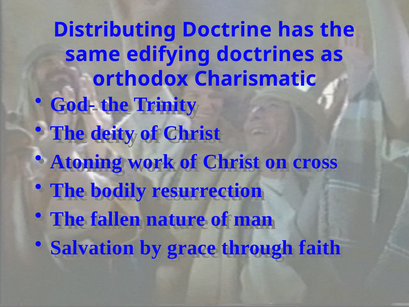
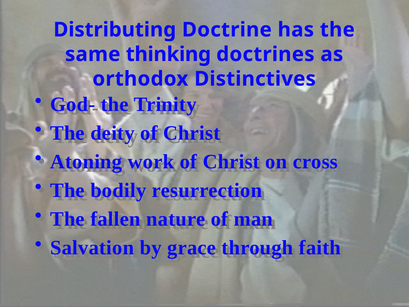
edifying: edifying -> thinking
Charismatic: Charismatic -> Distinctives
